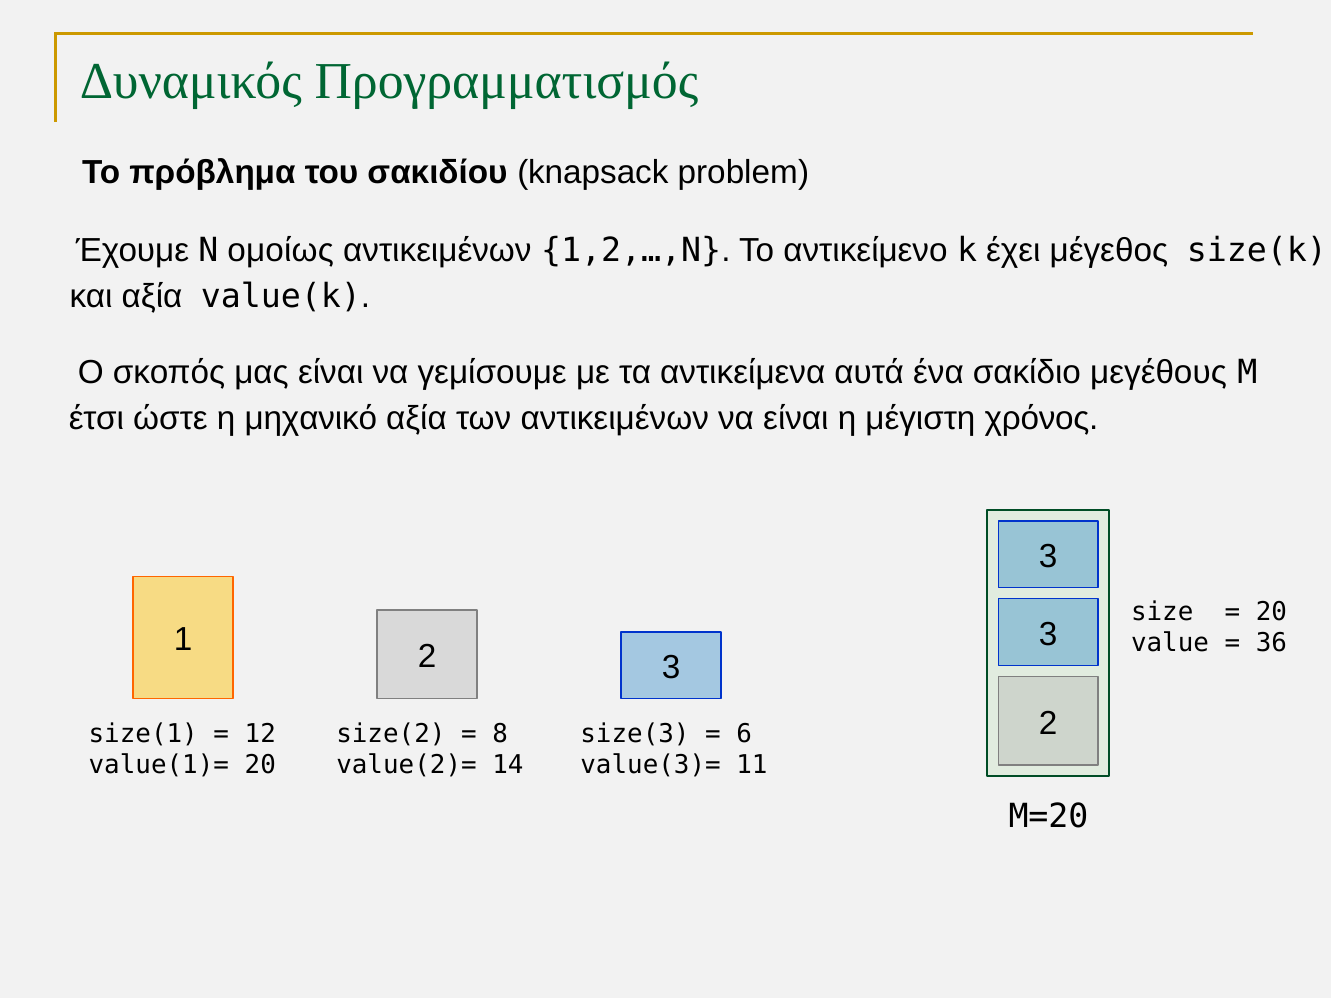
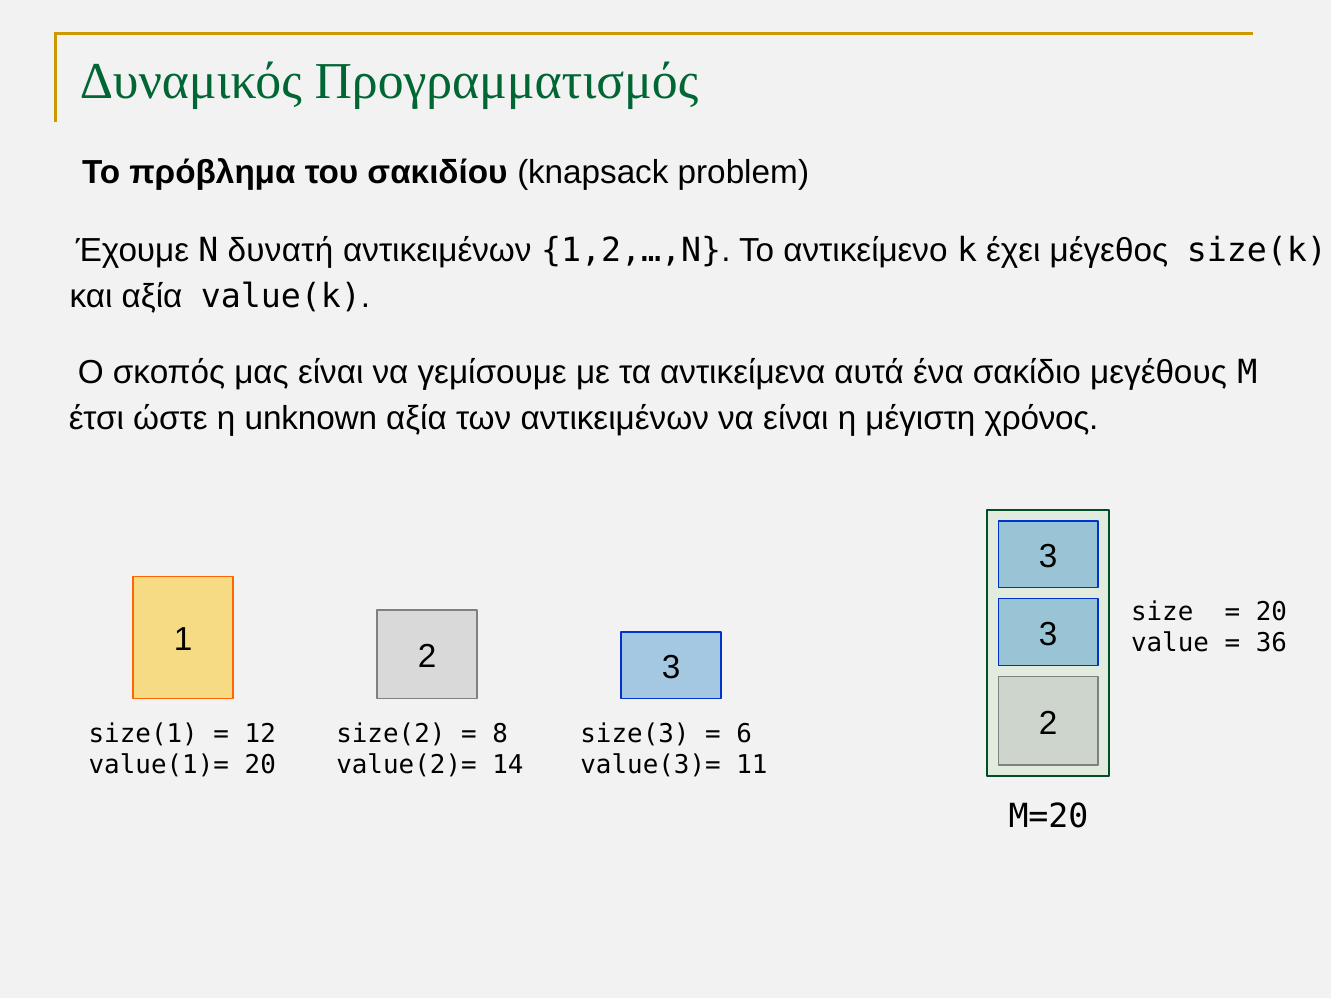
ομοίως: ομοίως -> δυνατή
μηχανικό: μηχανικό -> unknown
